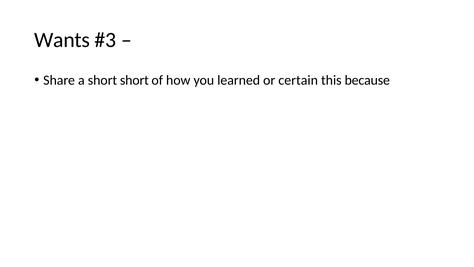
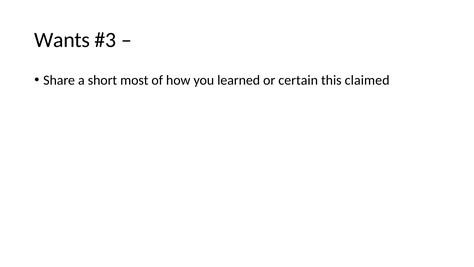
short short: short -> most
because: because -> claimed
